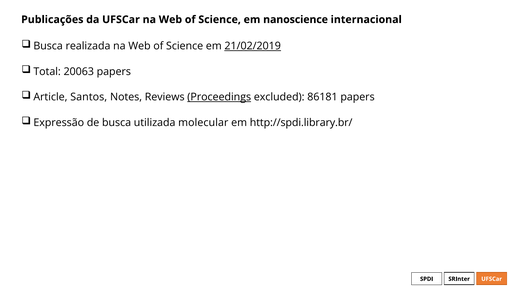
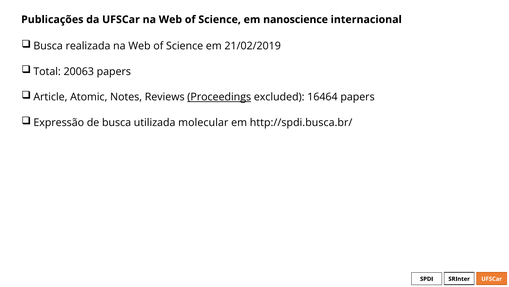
21/02/2019 at (253, 46) underline: present -> none
Santos: Santos -> Atomic
86181: 86181 -> 16464
http://spdi.library.br/: http://spdi.library.br/ -> http://spdi.busca.br/
